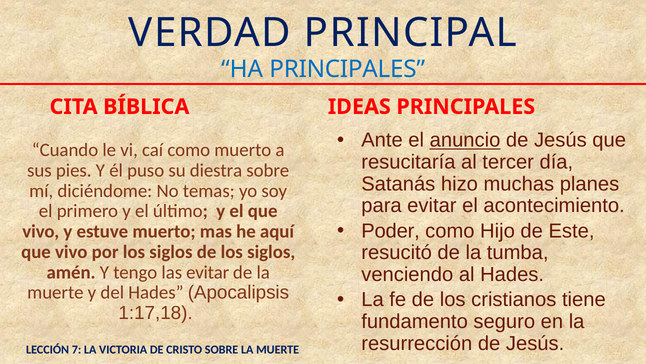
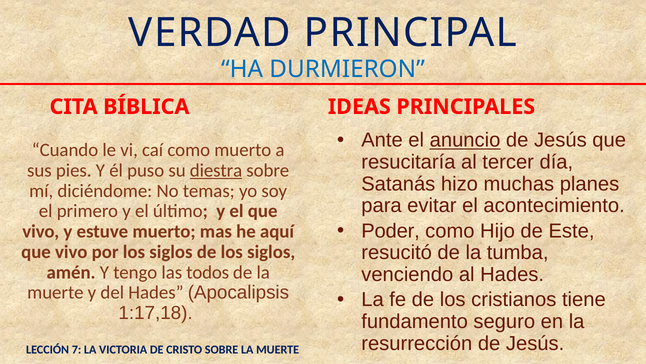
HA PRINCIPALES: PRINCIPALES -> DURMIERON
diestra underline: none -> present
las evitar: evitar -> todos
